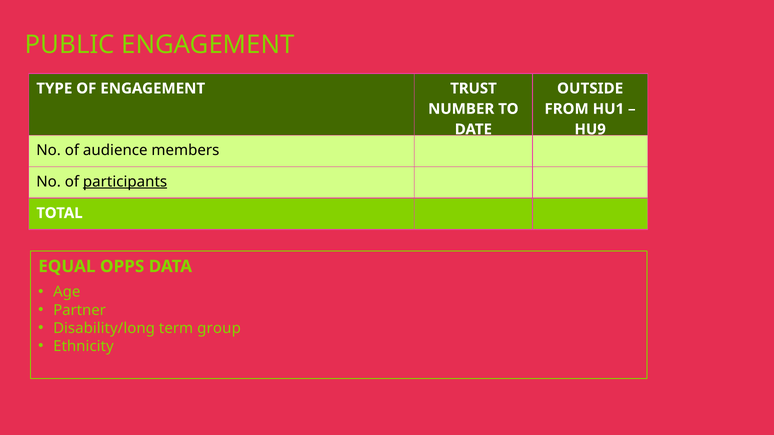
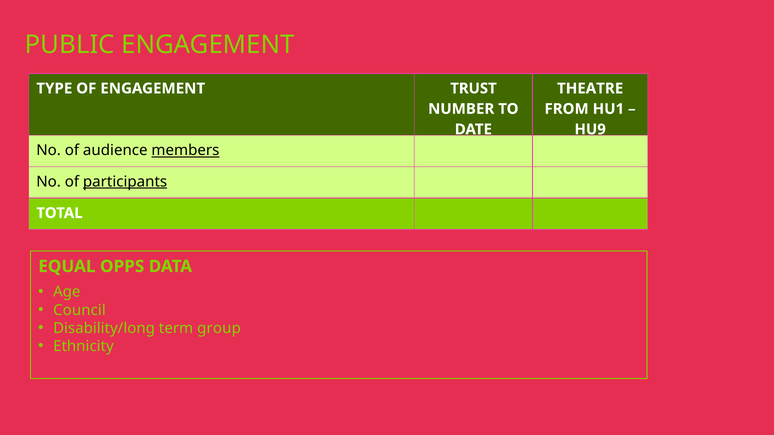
OUTSIDE: OUTSIDE -> THEATRE
members underline: none -> present
Partner: Partner -> Council
